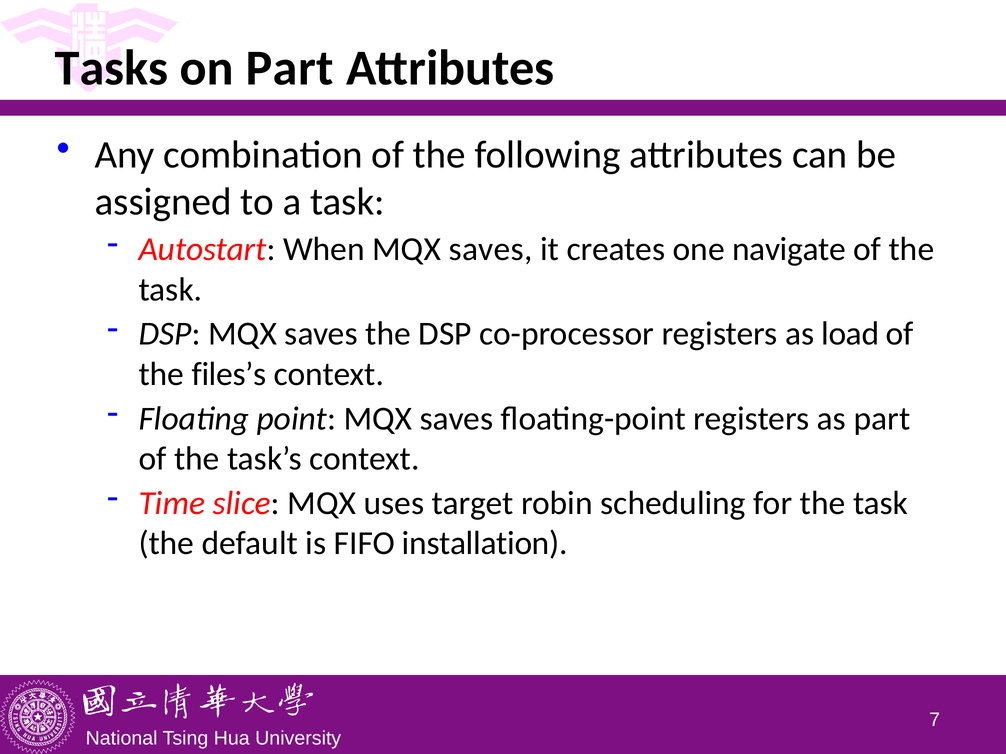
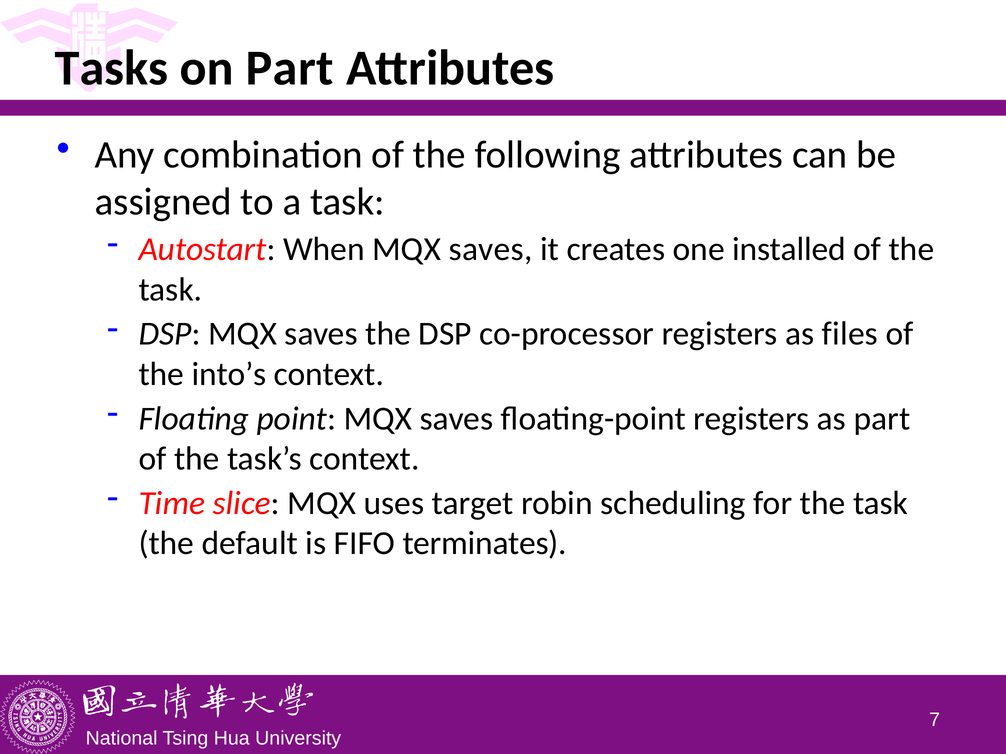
navigate: navigate -> installed
load: load -> files
files’s: files’s -> into’s
installation: installation -> terminates
